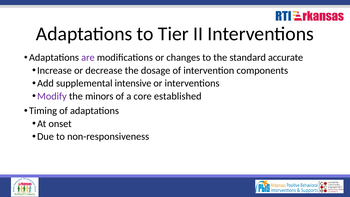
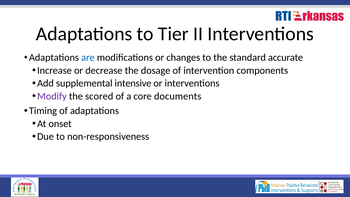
are colour: purple -> blue
minors: minors -> scored
established: established -> documents
